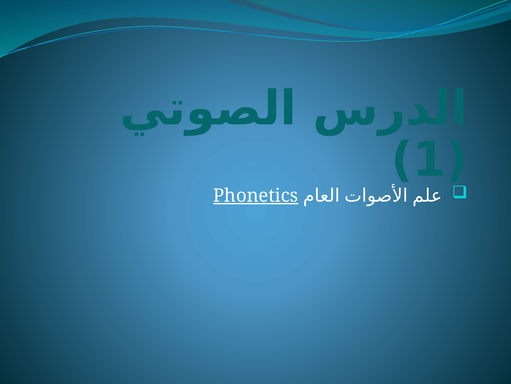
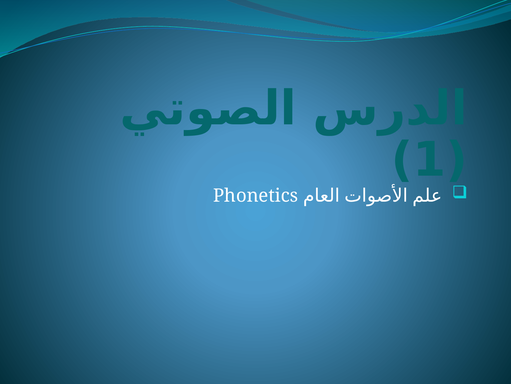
Phonetics underline: present -> none
